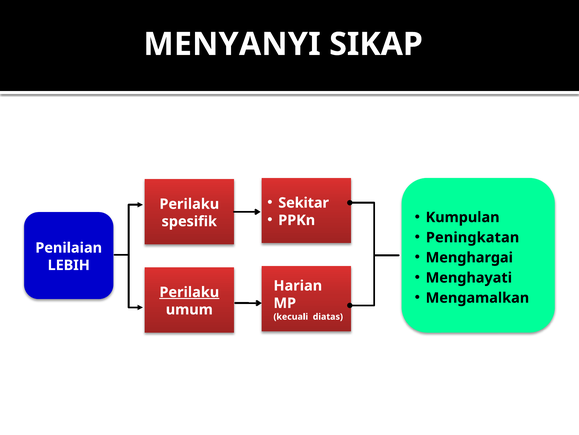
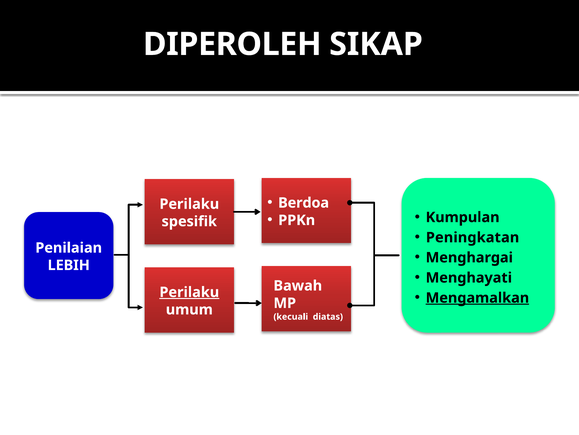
MENYANYI: MENYANYI -> DIPEROLEH
Sekitar: Sekitar -> Berdoa
Harian: Harian -> Bawah
Mengamalkan underline: none -> present
